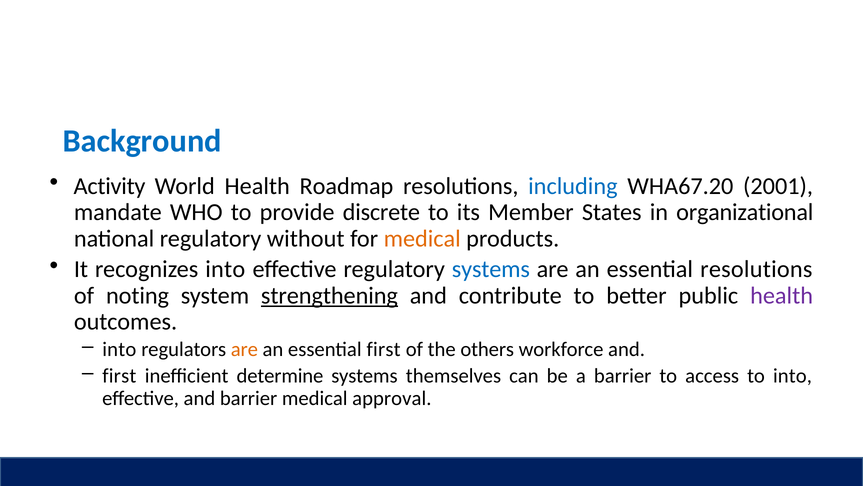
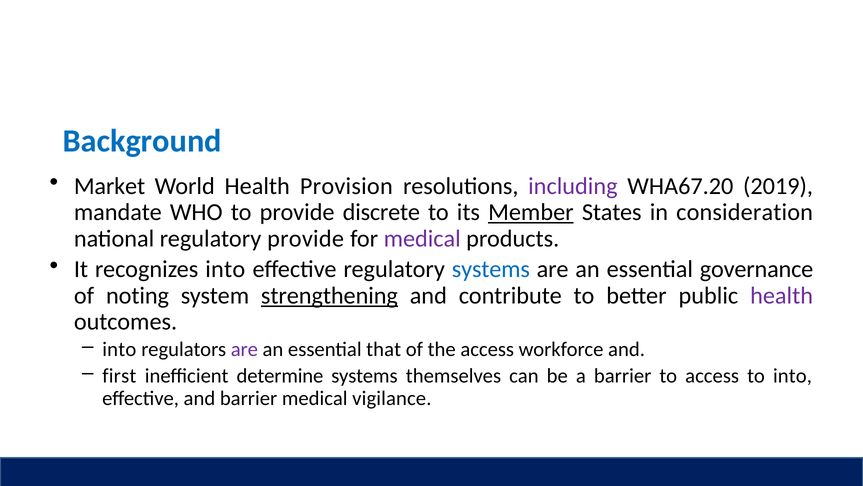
Activity: Activity -> Market
Roadmap: Roadmap -> Provision
including colour: blue -> purple
2001: 2001 -> 2019
Member underline: none -> present
organizational: organizational -> consideration
regulatory without: without -> provide
medical at (422, 238) colour: orange -> purple
essential resolutions: resolutions -> governance
are at (244, 349) colour: orange -> purple
essential first: first -> that
the others: others -> access
approval: approval -> vigilance
